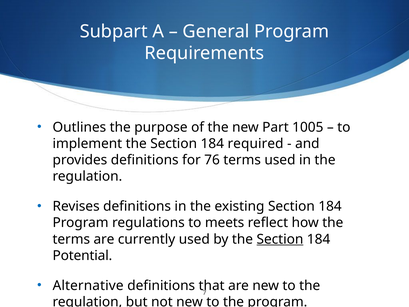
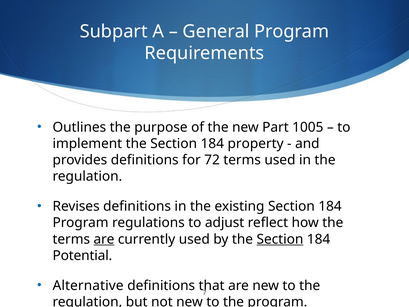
required: required -> property
76: 76 -> 72
meets: meets -> adjust
are at (104, 239) underline: none -> present
